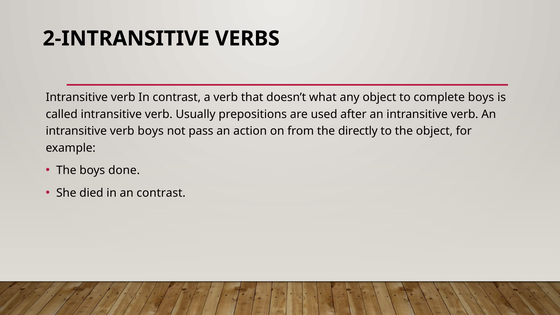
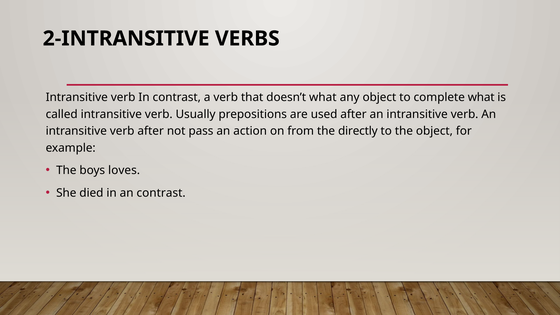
complete boys: boys -> what
verb boys: boys -> after
done: done -> loves
